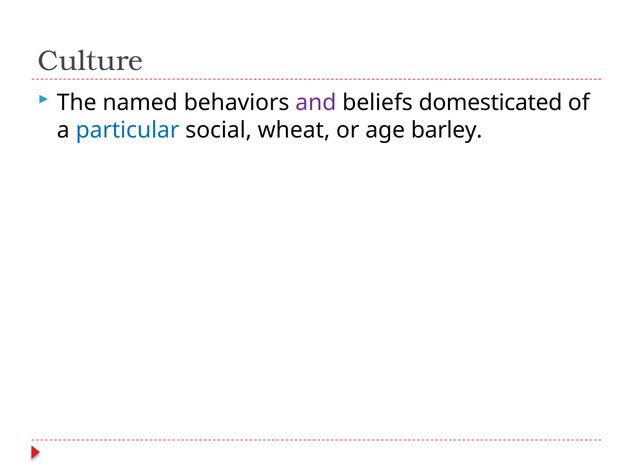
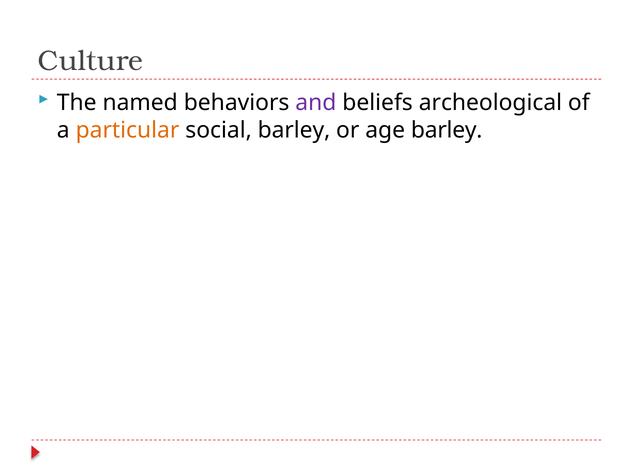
domesticated: domesticated -> archeological
particular colour: blue -> orange
social wheat: wheat -> barley
